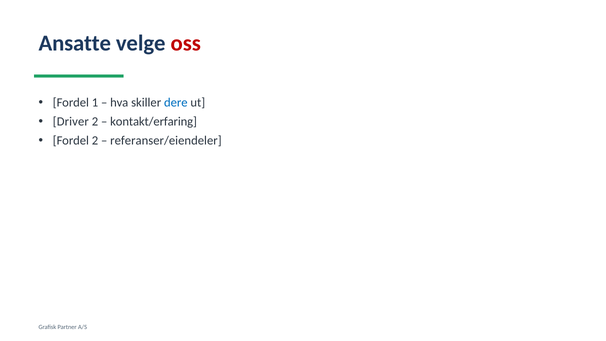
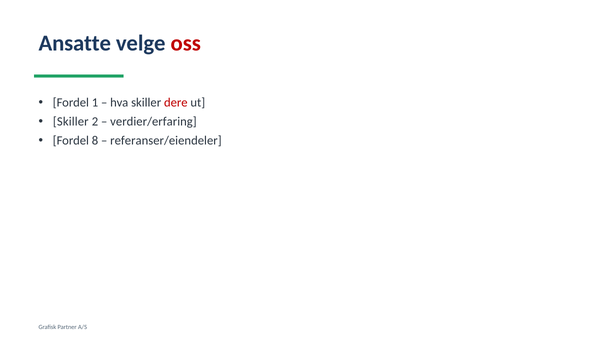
dere colour: blue -> red
Driver at (71, 122): Driver -> Skiller
kontakt/erfaring: kontakt/erfaring -> verdier/erfaring
Fordel 2: 2 -> 8
